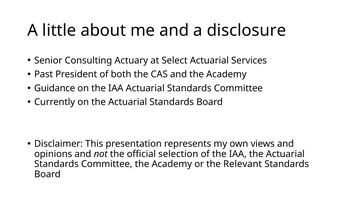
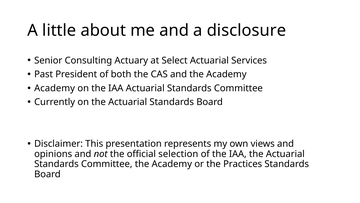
Guidance at (55, 88): Guidance -> Academy
Relevant: Relevant -> Practices
